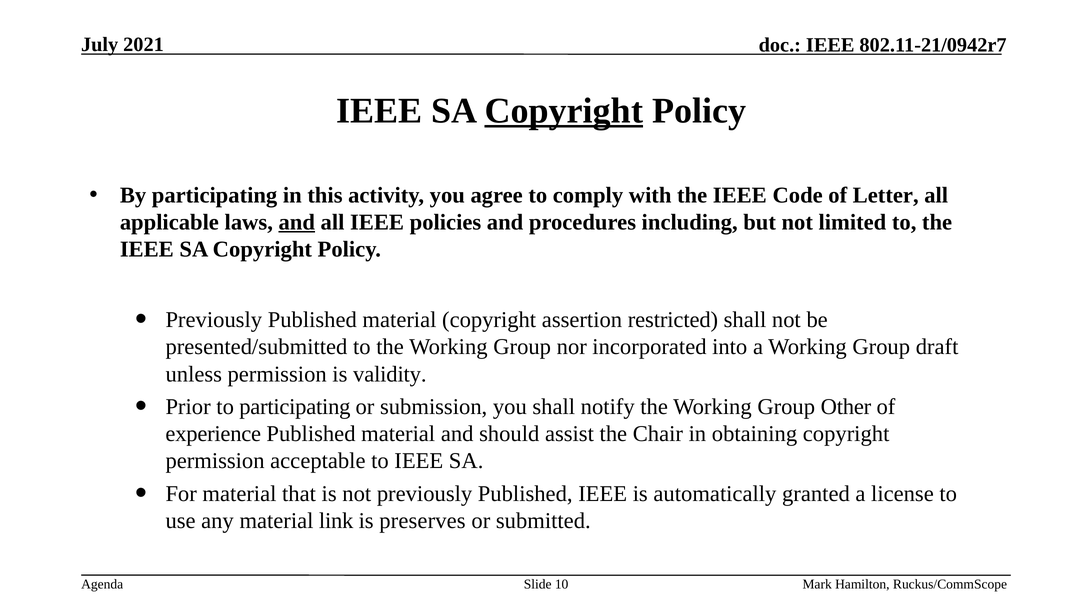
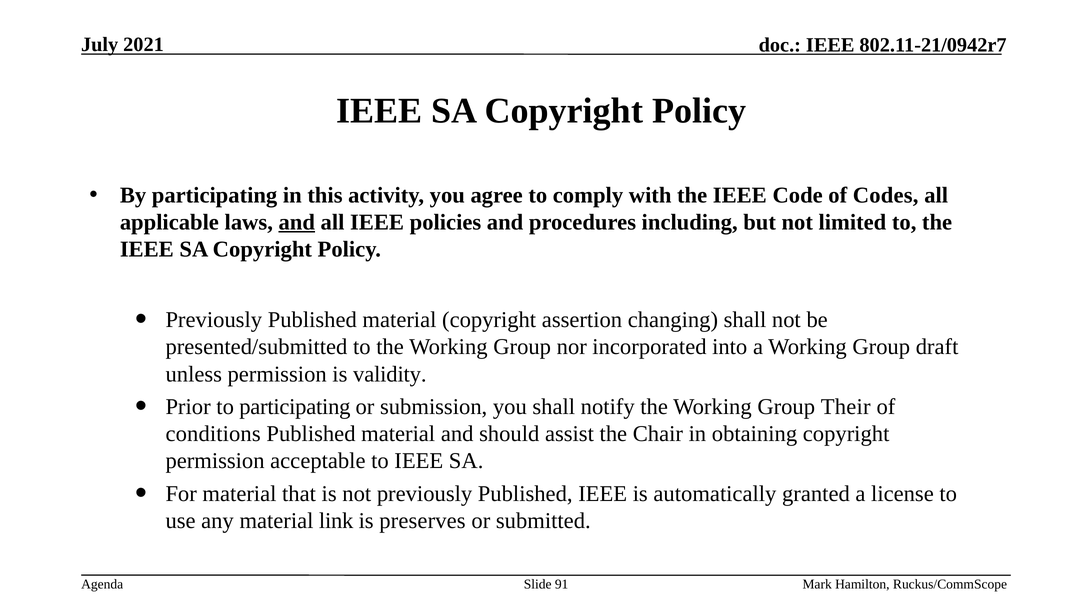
Copyright at (564, 111) underline: present -> none
Letter: Letter -> Codes
restricted: restricted -> changing
Other: Other -> Their
experience: experience -> conditions
10: 10 -> 91
